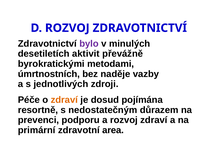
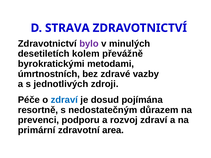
D ROZVOJ: ROZVOJ -> STRAVA
aktivit: aktivit -> kolem
naděje: naděje -> zdravé
zdraví at (64, 100) colour: orange -> blue
